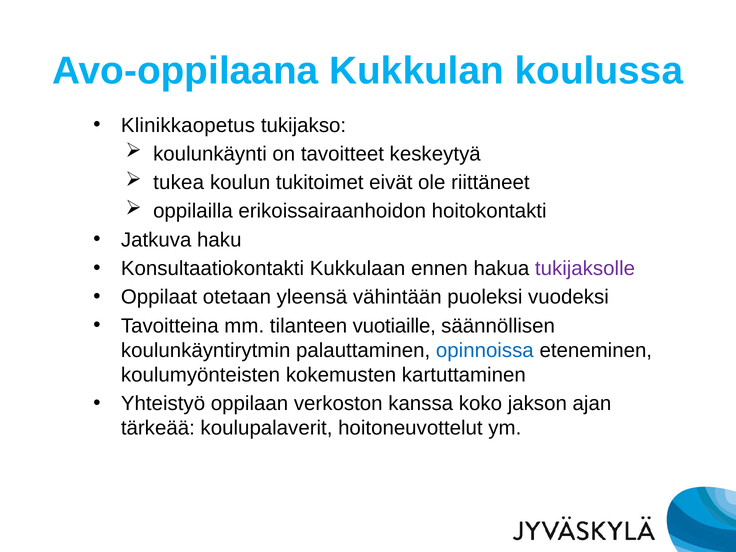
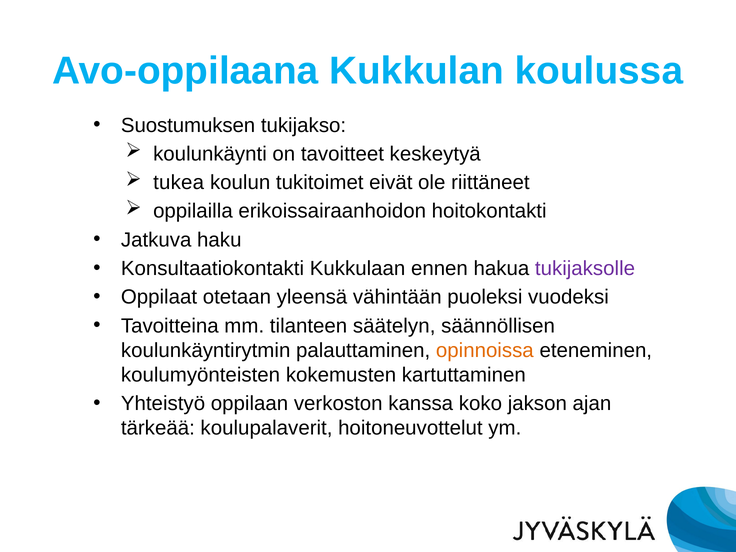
Klinikkaopetus: Klinikkaopetus -> Suostumuksen
vuotiaille: vuotiaille -> säätelyn
opinnoissa colour: blue -> orange
